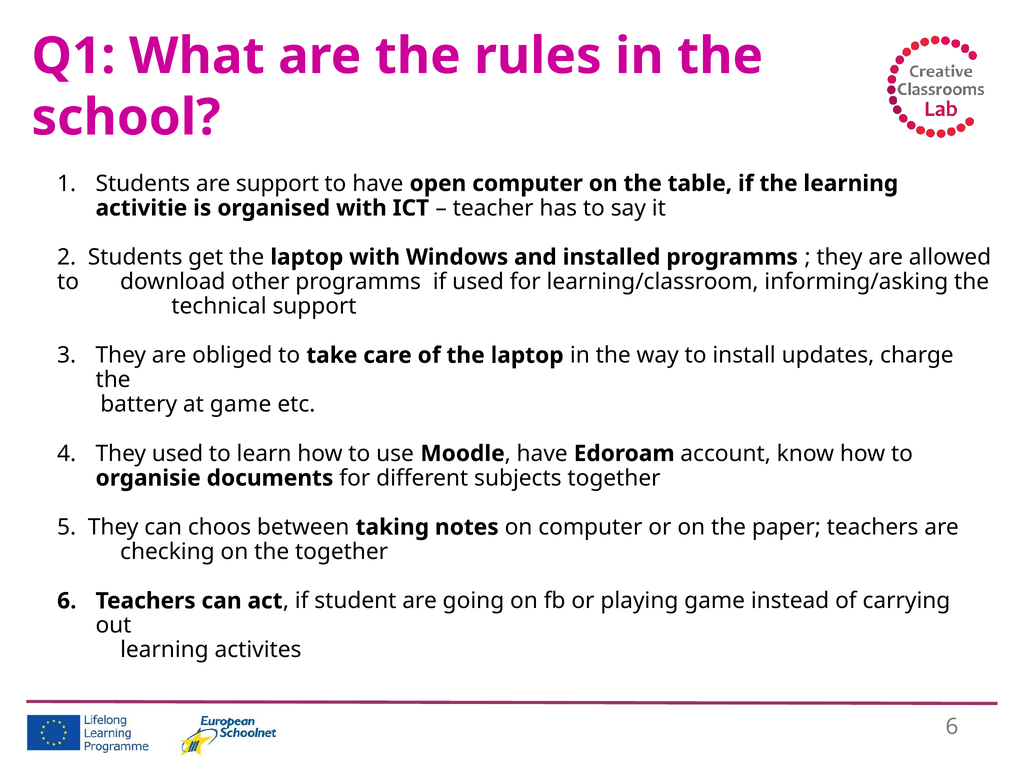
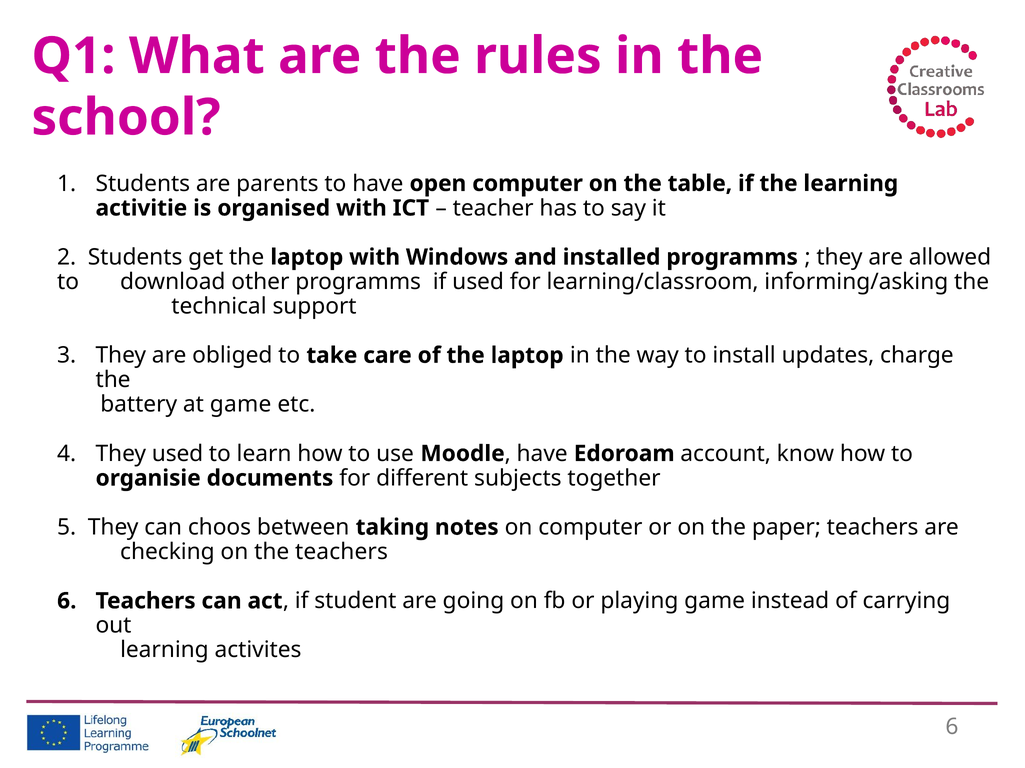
are support: support -> parents
the together: together -> teachers
